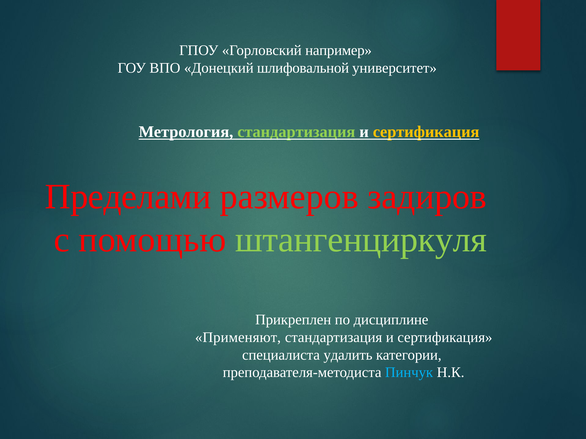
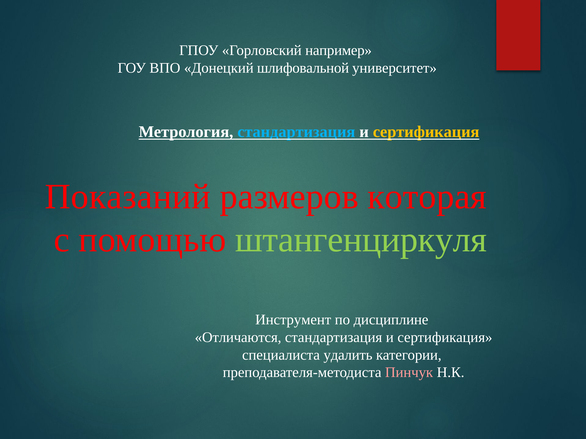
стандартизация at (296, 132) colour: light green -> light blue
Пределами: Пределами -> Показаний
задиров: задиров -> которая
Прикреплен: Прикреплен -> Инструмент
Применяют: Применяют -> Отличаются
Пинчук colour: light blue -> pink
